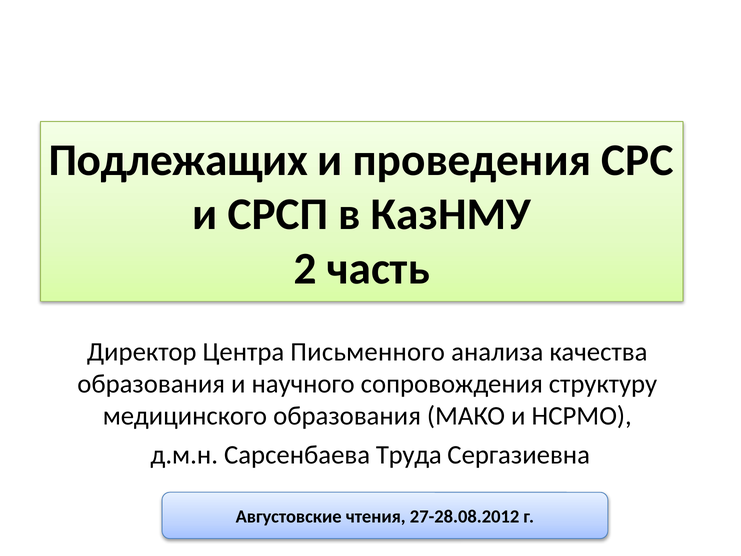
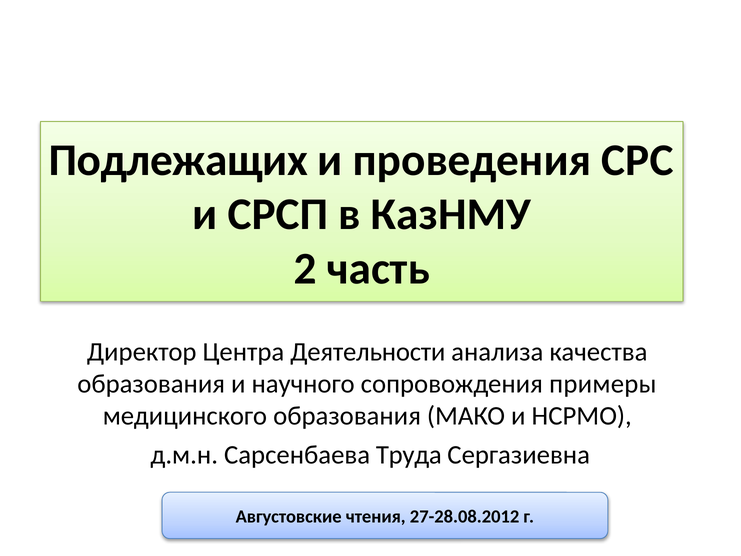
Письменного: Письменного -> Деятельности
структуру: структуру -> примеры
